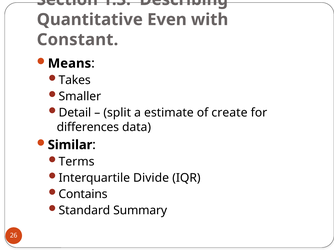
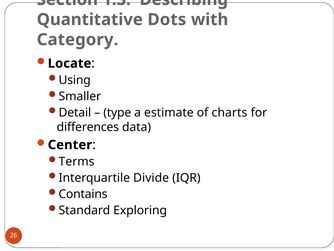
Even: Even -> Dots
Constant: Constant -> Category
Means: Means -> Locate
Takes: Takes -> Using
split: split -> type
create: create -> charts
Similar: Similar -> Center
Summary: Summary -> Exploring
